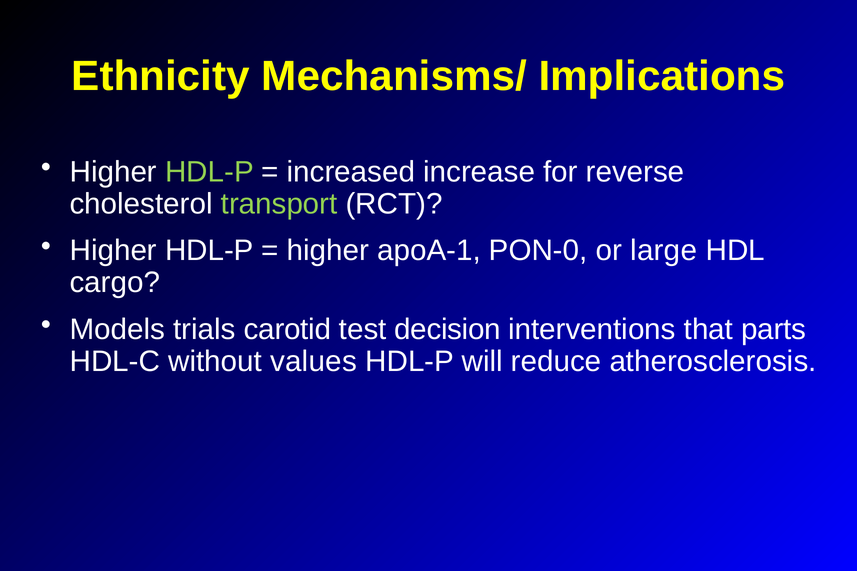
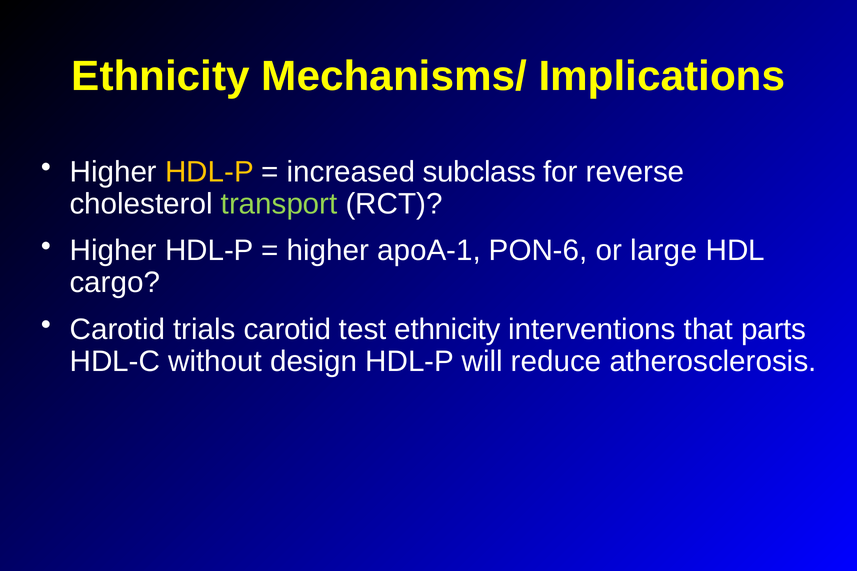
HDL-P at (209, 172) colour: light green -> yellow
increase: increase -> subclass
PON-0: PON-0 -> PON-6
Models at (117, 330): Models -> Carotid
test decision: decision -> ethnicity
values: values -> design
